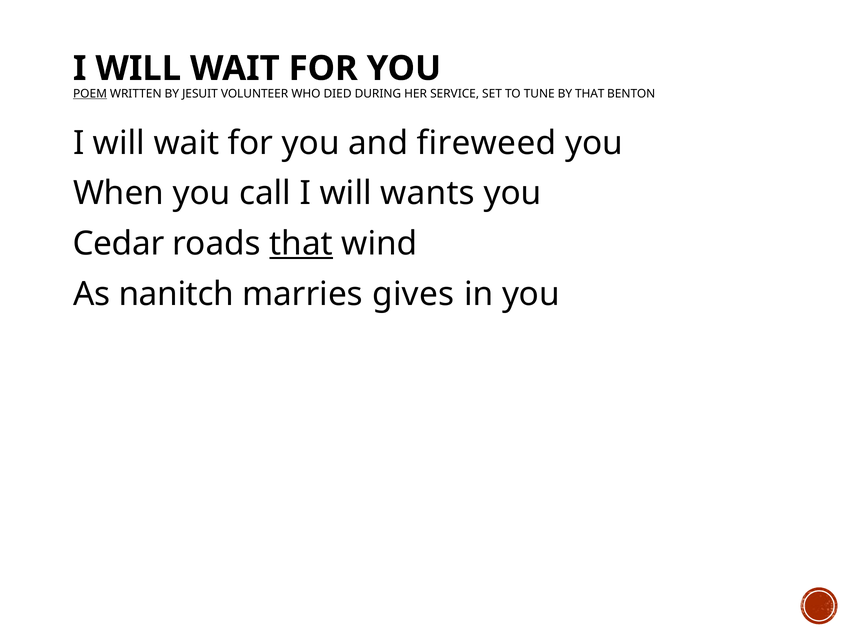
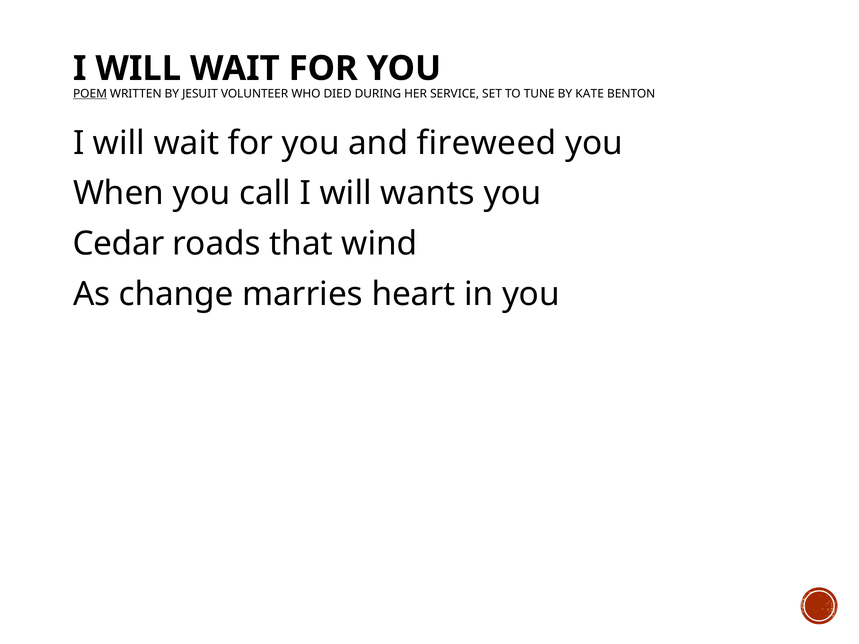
BY THAT: THAT -> KATE
that at (301, 244) underline: present -> none
nanitch: nanitch -> change
gives: gives -> heart
